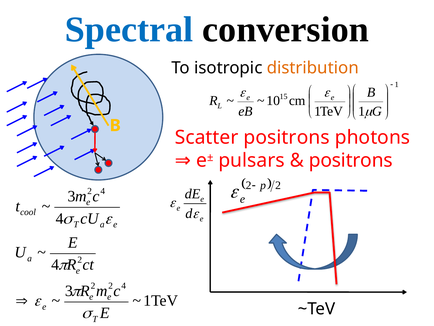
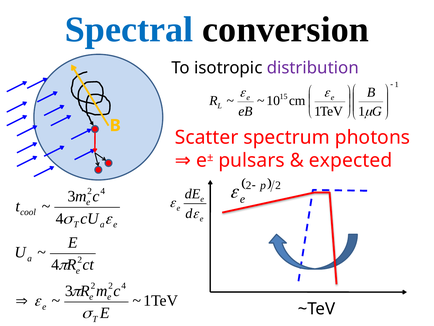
distribution colour: orange -> purple
Scatter positrons: positrons -> spectrum
positrons at (351, 160): positrons -> expected
